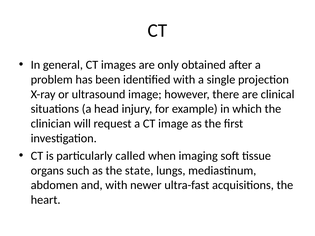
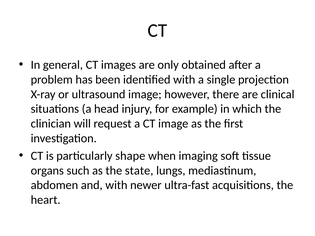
called: called -> shape
